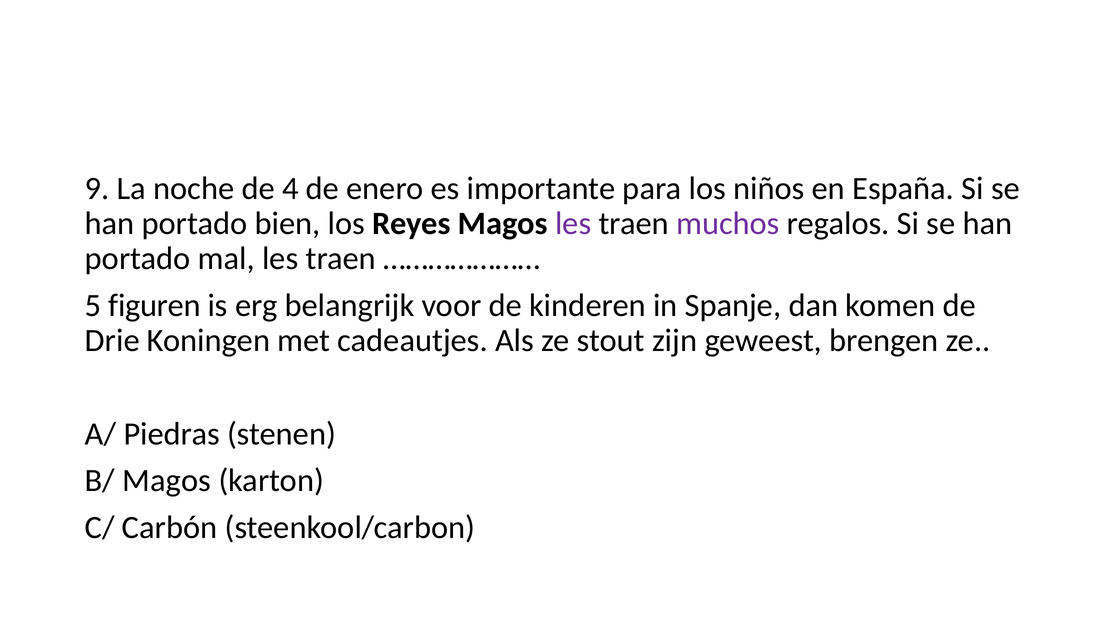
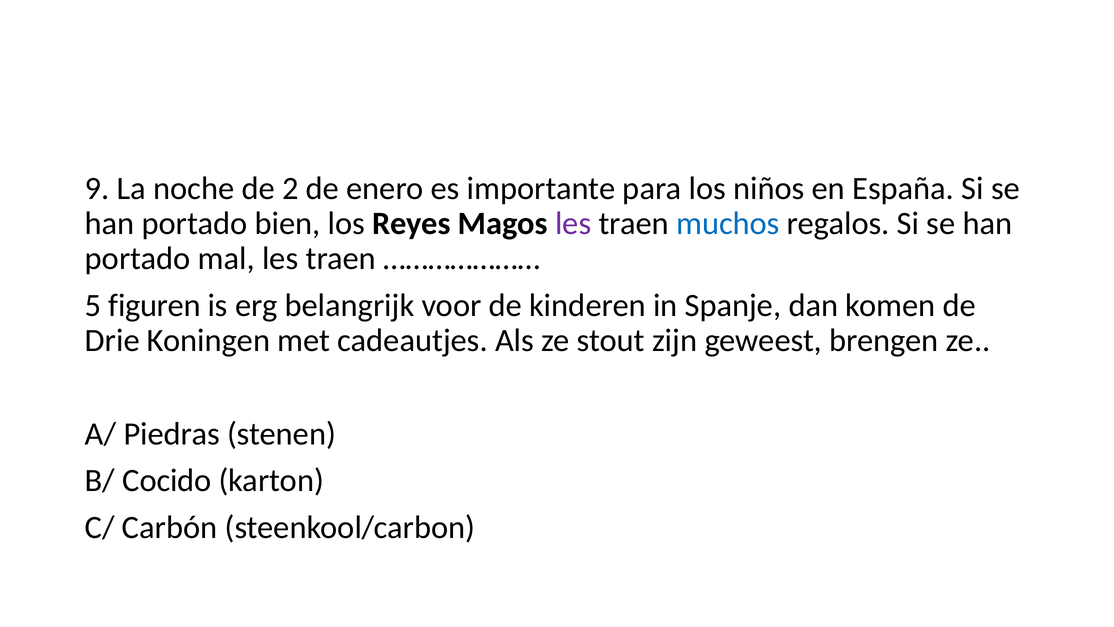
4: 4 -> 2
muchos colour: purple -> blue
B/ Magos: Magos -> Cocido
